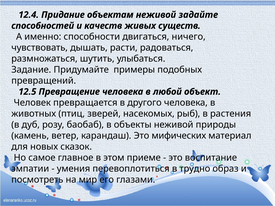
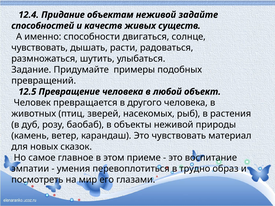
ничего: ничего -> солнце
Это мифических: мифических -> чувствовать
